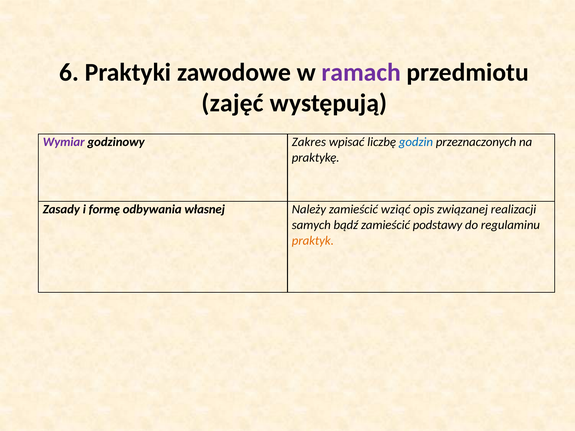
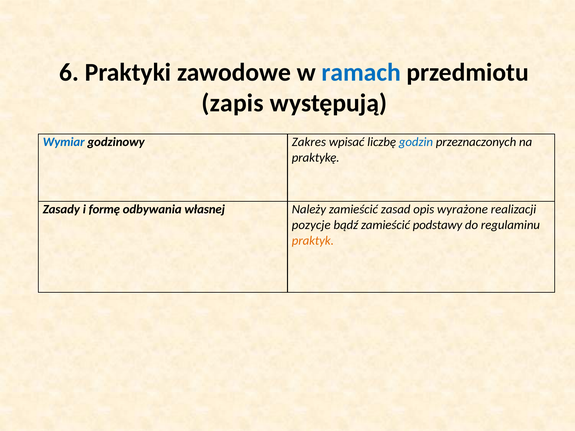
ramach colour: purple -> blue
zajęć: zajęć -> zapis
Wymiar colour: purple -> blue
wziąć: wziąć -> zasad
związanej: związanej -> wyrażone
samych: samych -> pozycje
